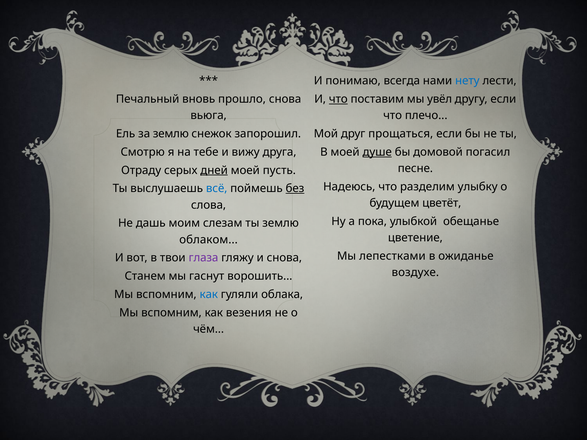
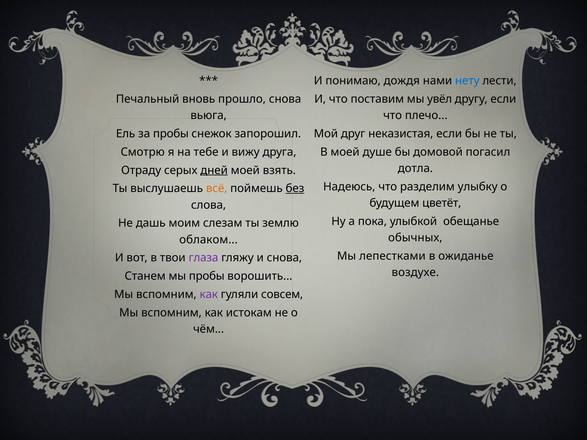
всегда: всегда -> дождя
что at (338, 99) underline: present -> none
за землю: землю -> пробы
прощаться: прощаться -> неказистая
душе underline: present -> none
песне: песне -> дотла
пусть: пусть -> взять
всё colour: blue -> orange
цветение: цветение -> обычных
мы гаснут: гаснут -> пробы
как at (209, 294) colour: blue -> purple
облака: облака -> совсем
везения: везения -> истокам
